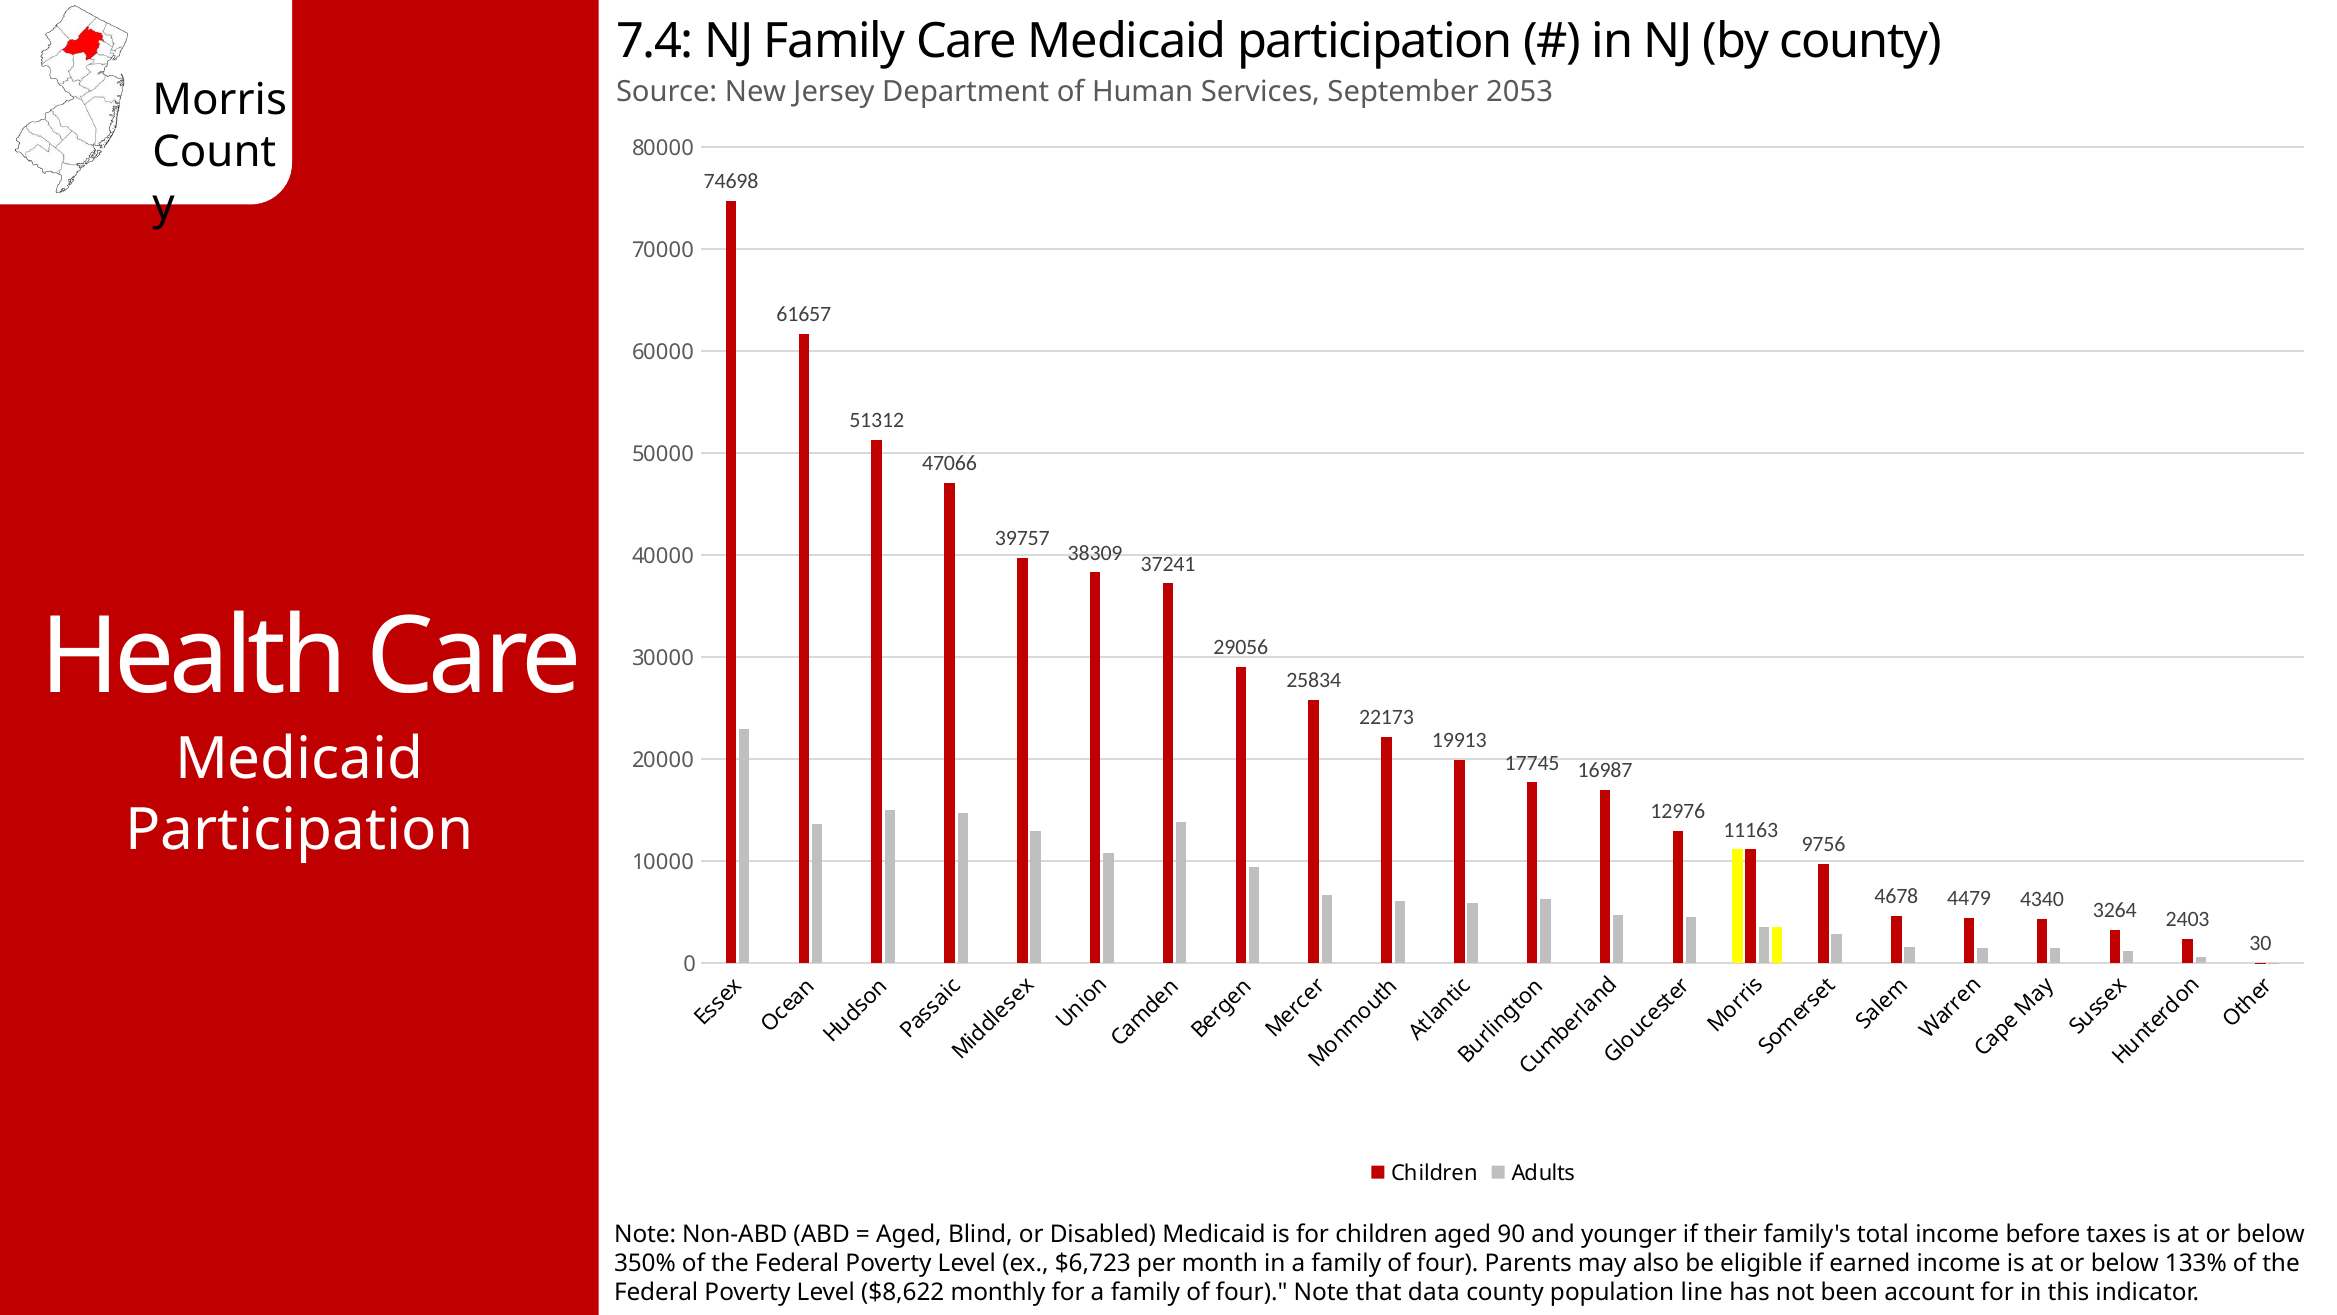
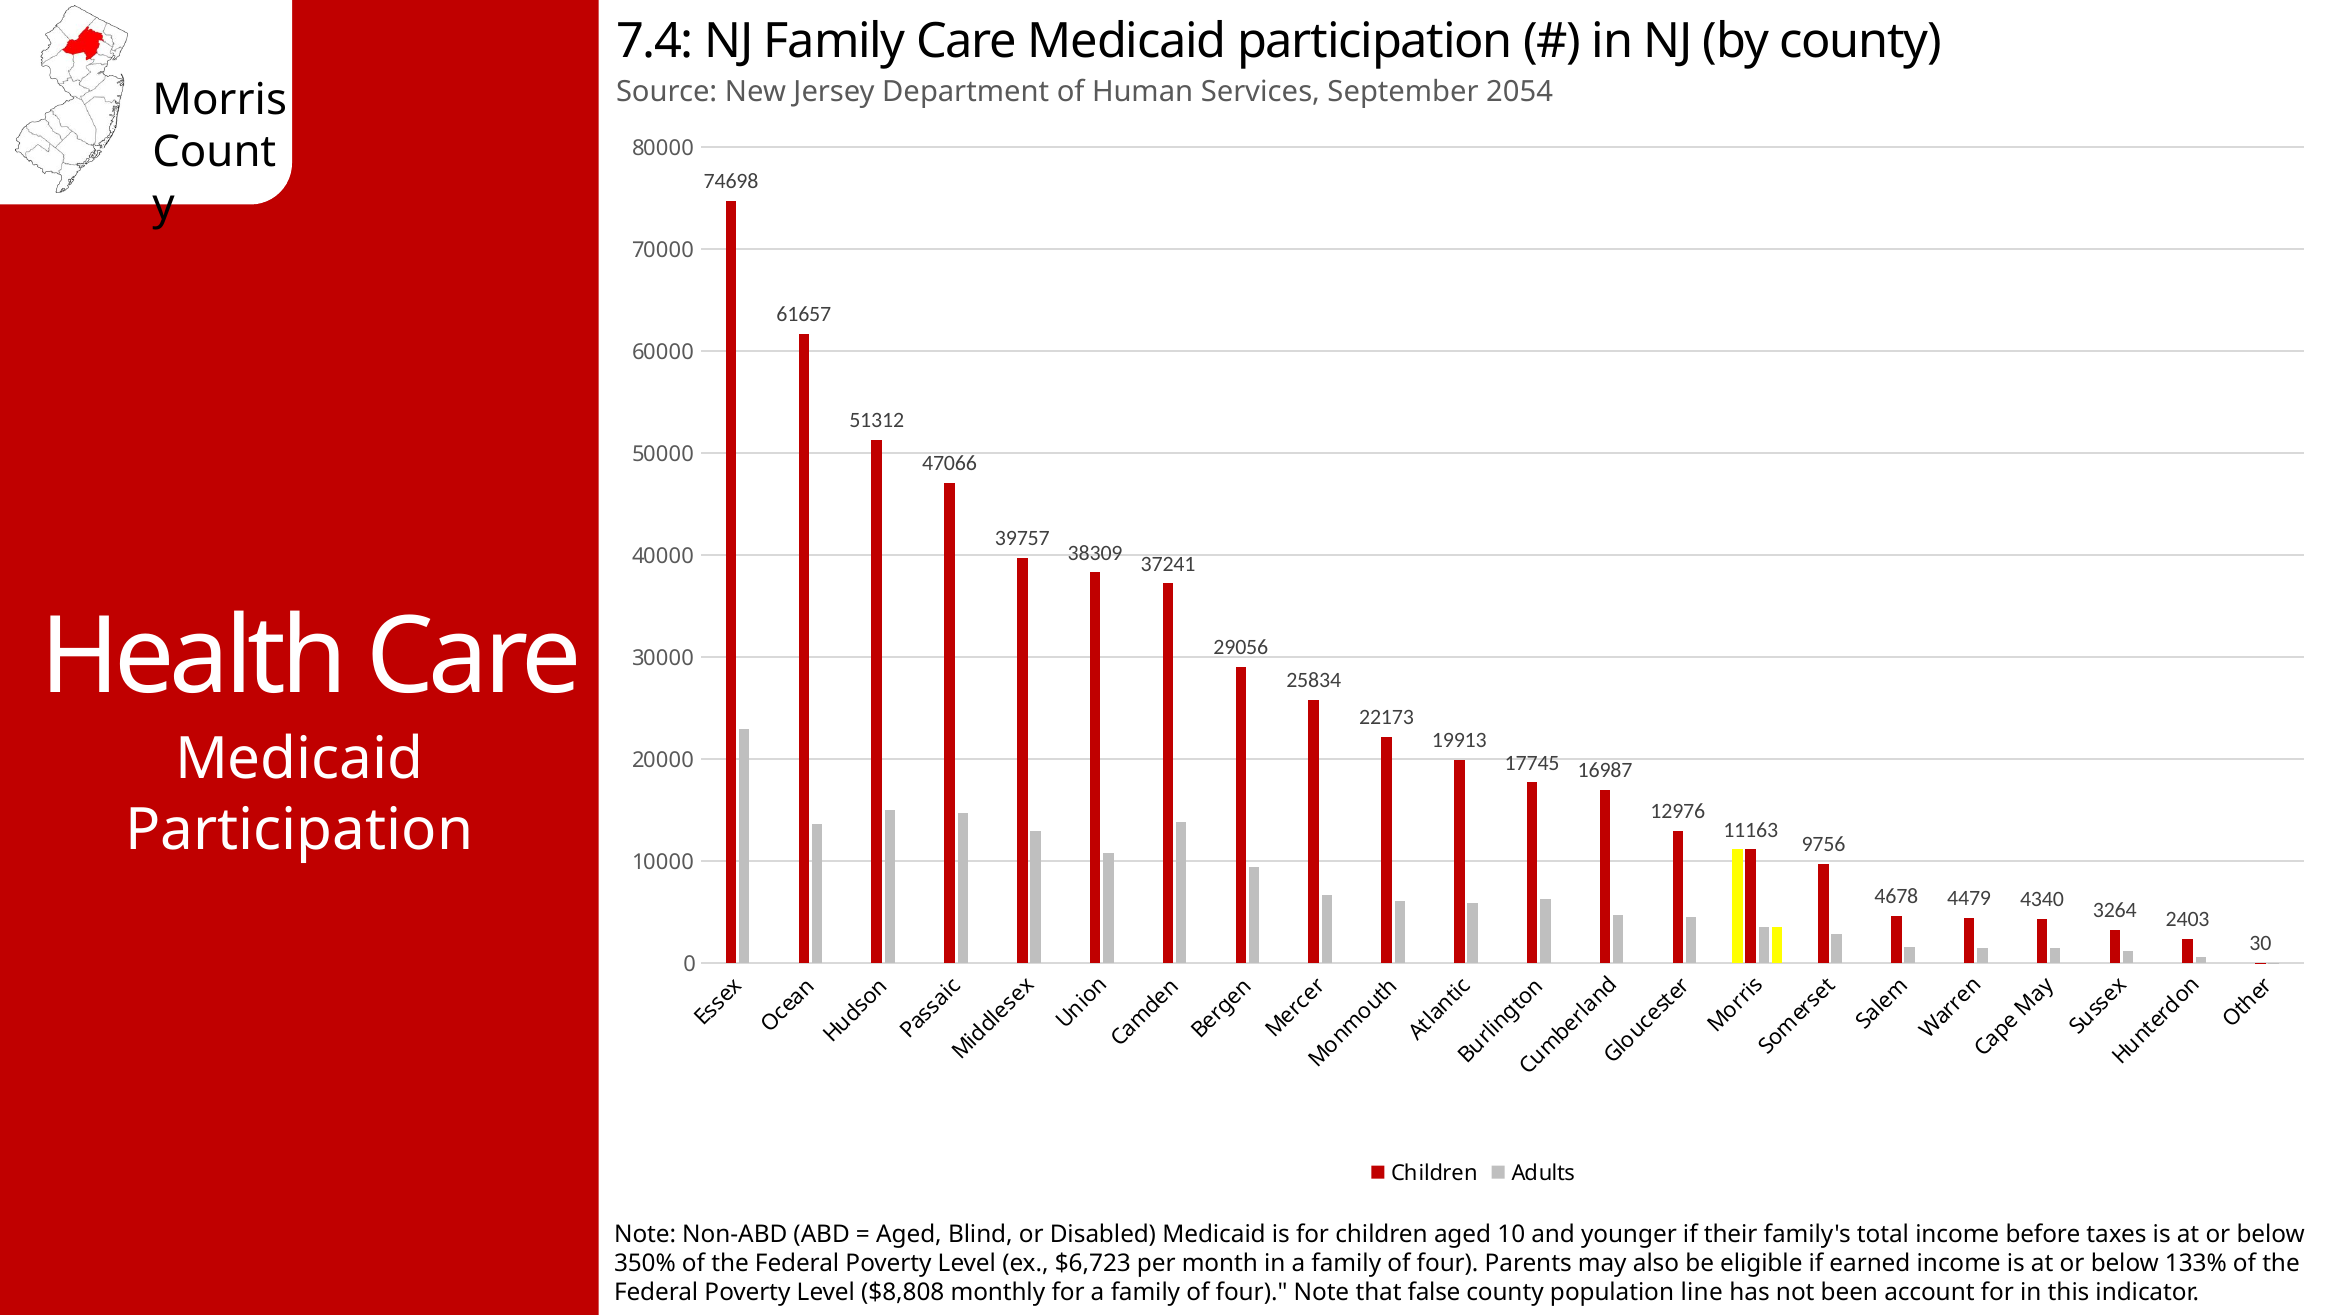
2053: 2053 -> 2054
90: 90 -> 10
$8,622: $8,622 -> $8,808
data: data -> false
